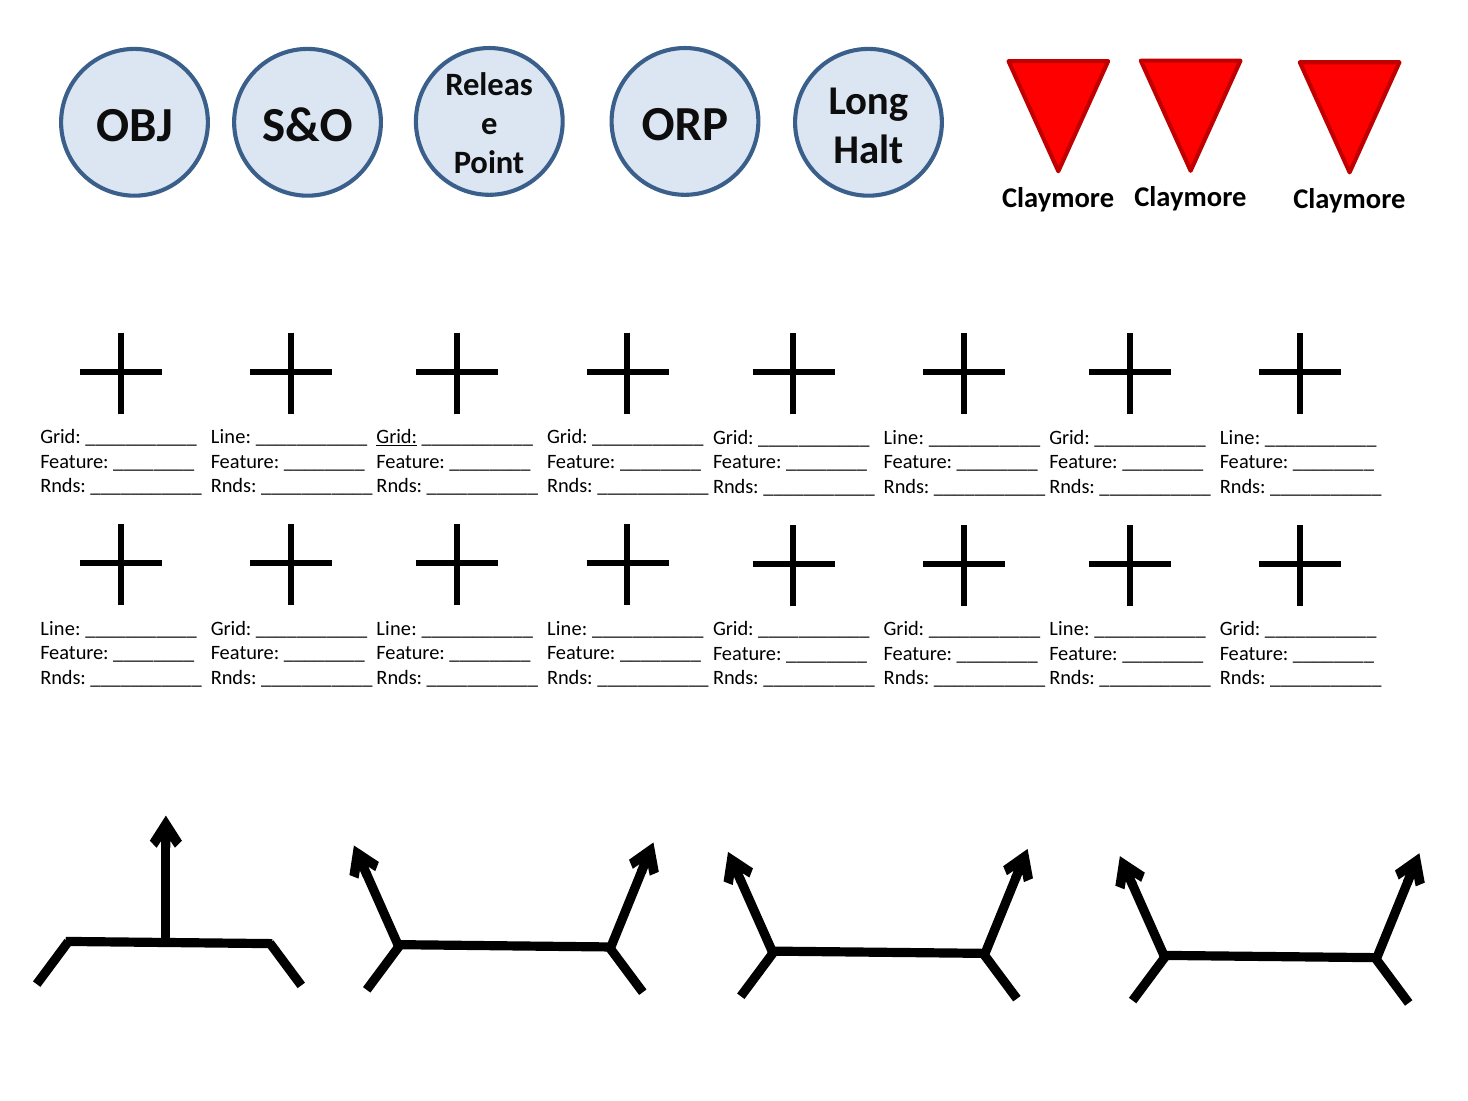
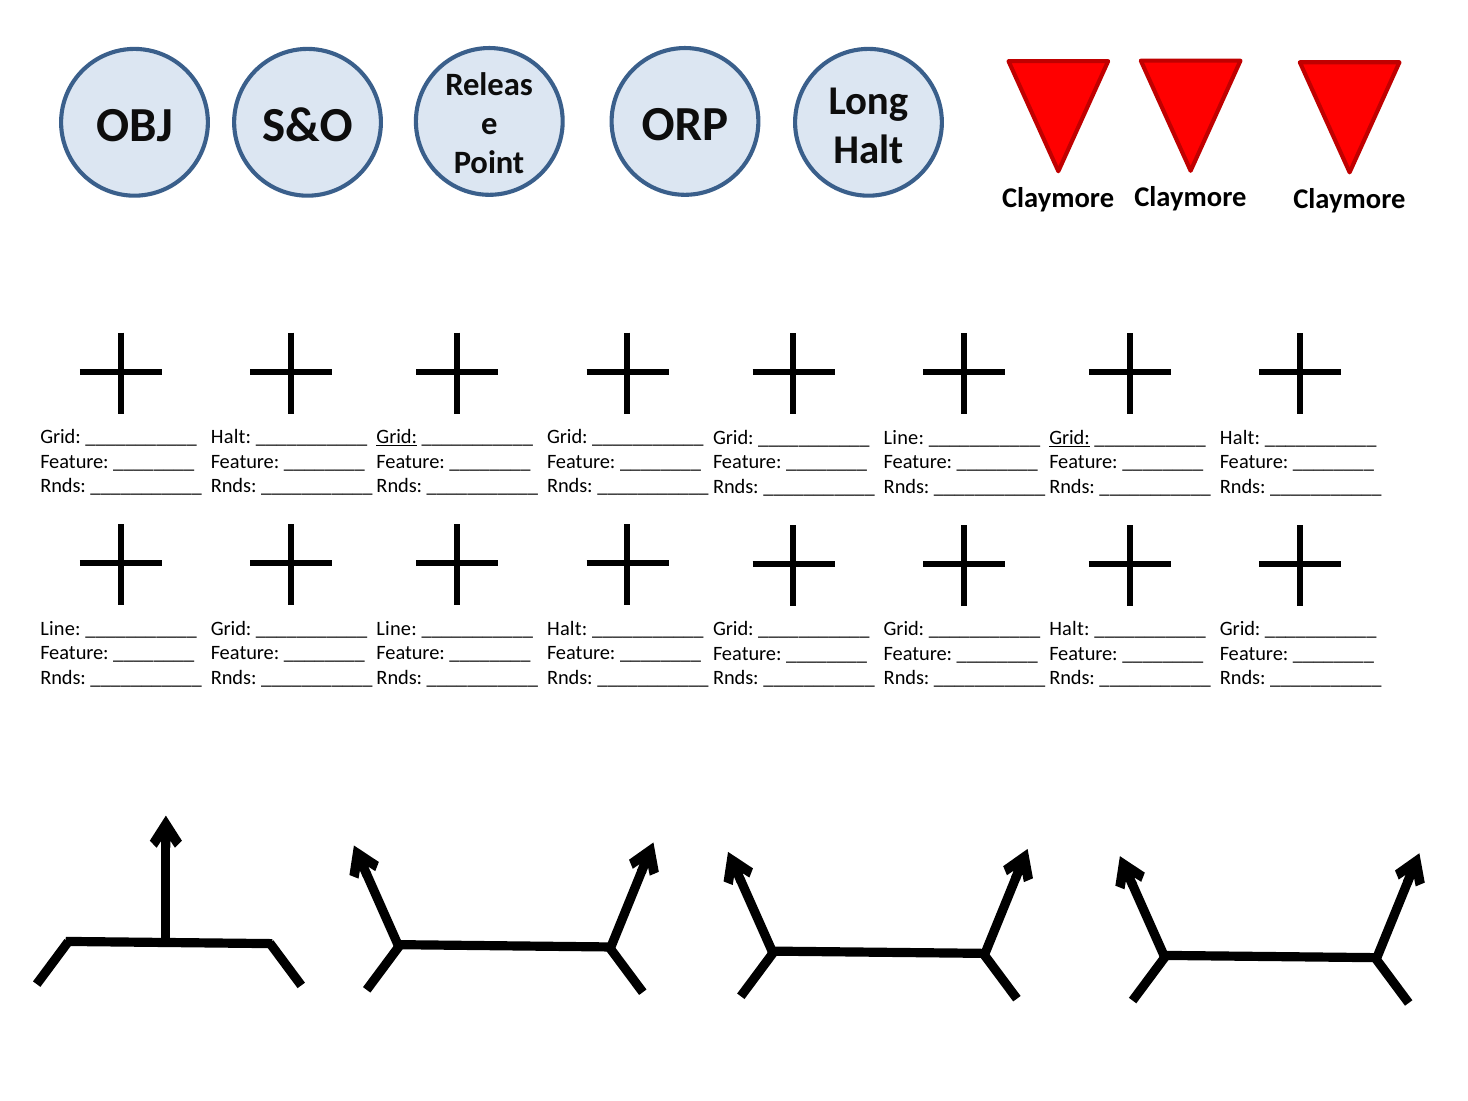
Line at (231, 437): Line -> Halt
Grid at (1070, 437) underline: none -> present
Line at (1240, 437): Line -> Halt
Line at (567, 628): Line -> Halt
Line at (1069, 629): Line -> Halt
